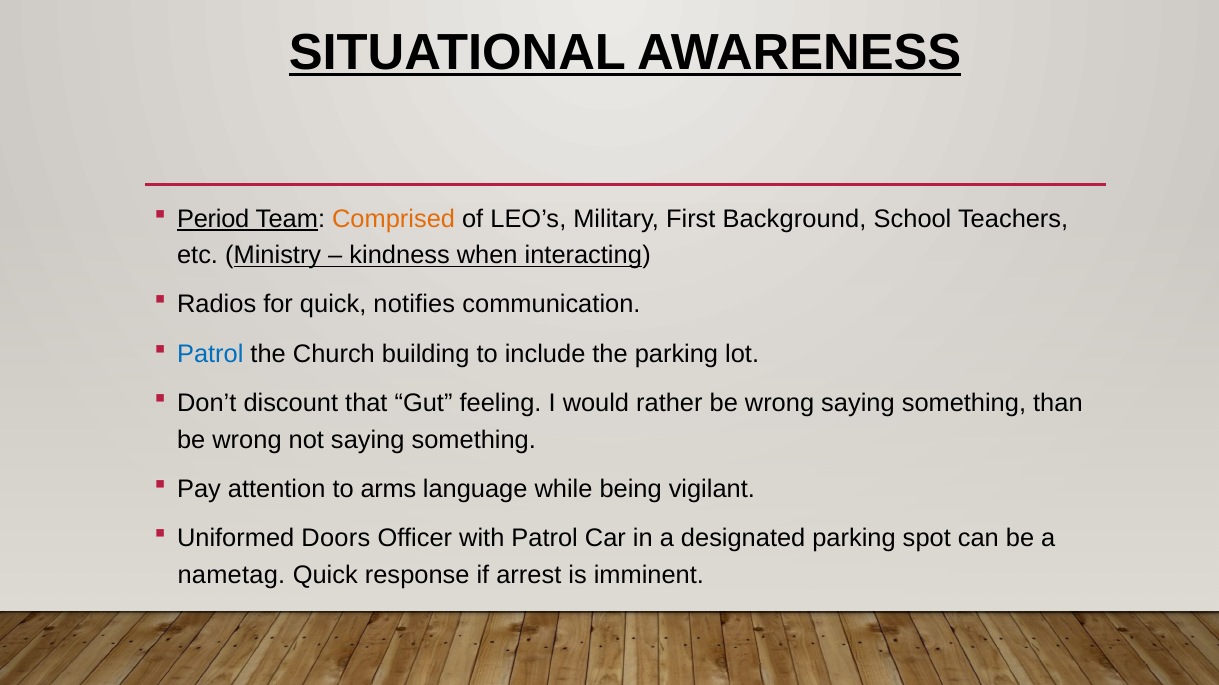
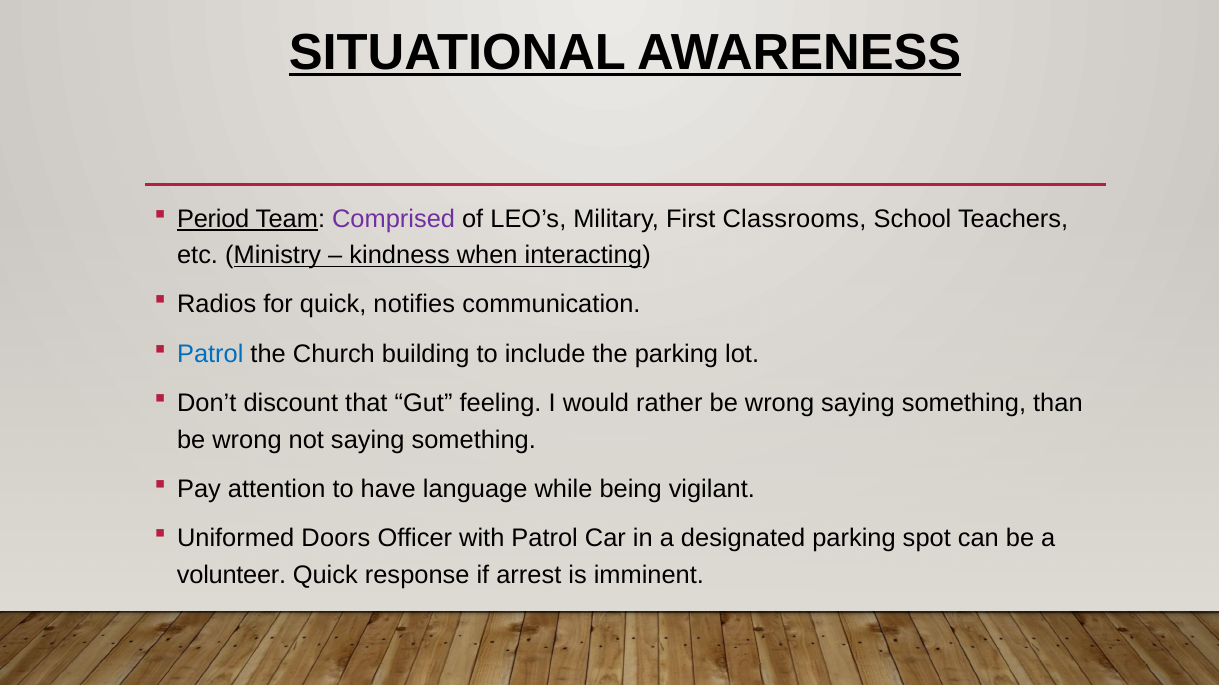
Comprised colour: orange -> purple
Background: Background -> Classrooms
arms: arms -> have
nametag: nametag -> volunteer
